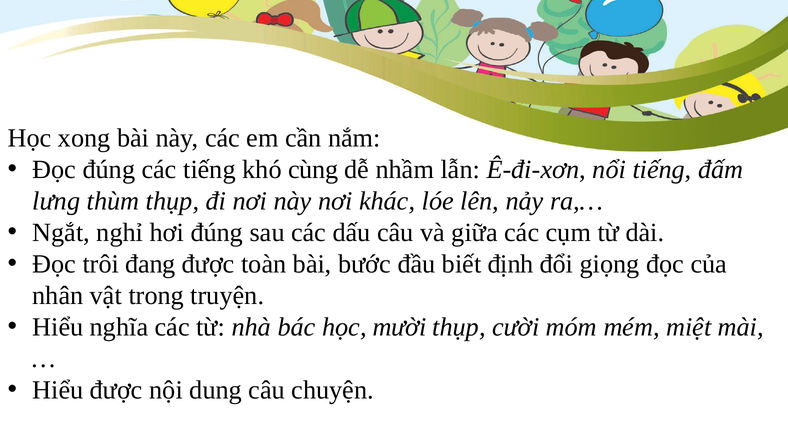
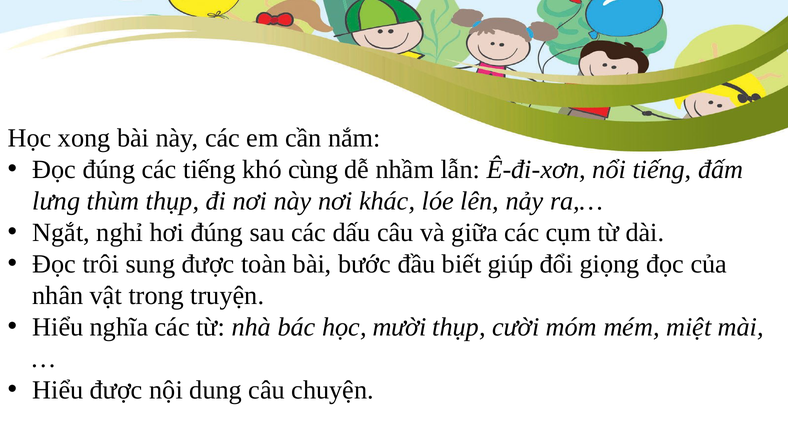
đang: đang -> sung
định: định -> giúp
